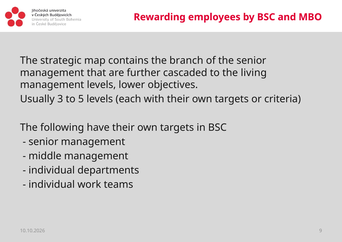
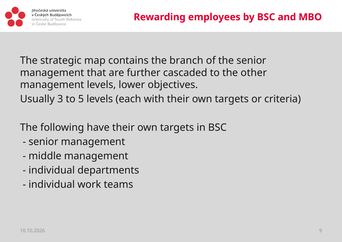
living: living -> other
